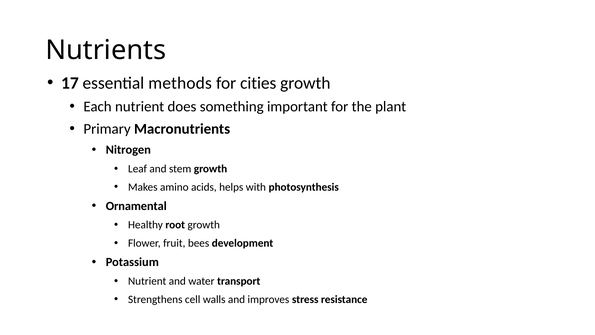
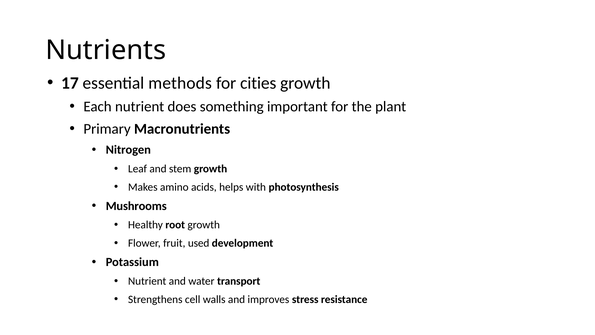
Ornamental: Ornamental -> Mushrooms
bees: bees -> used
